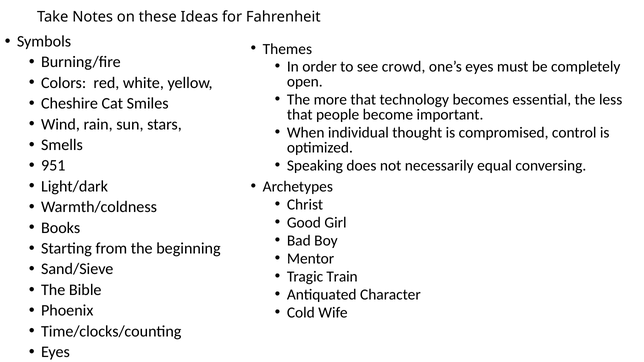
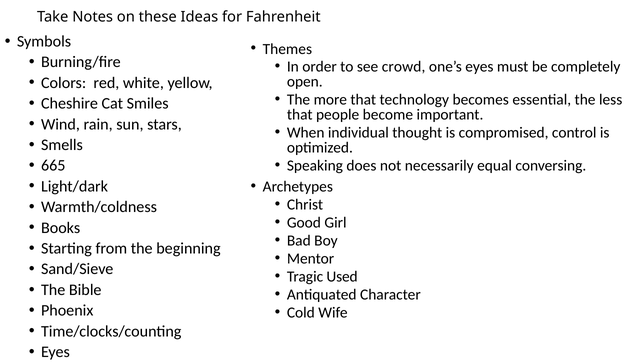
951: 951 -> 665
Train: Train -> Used
